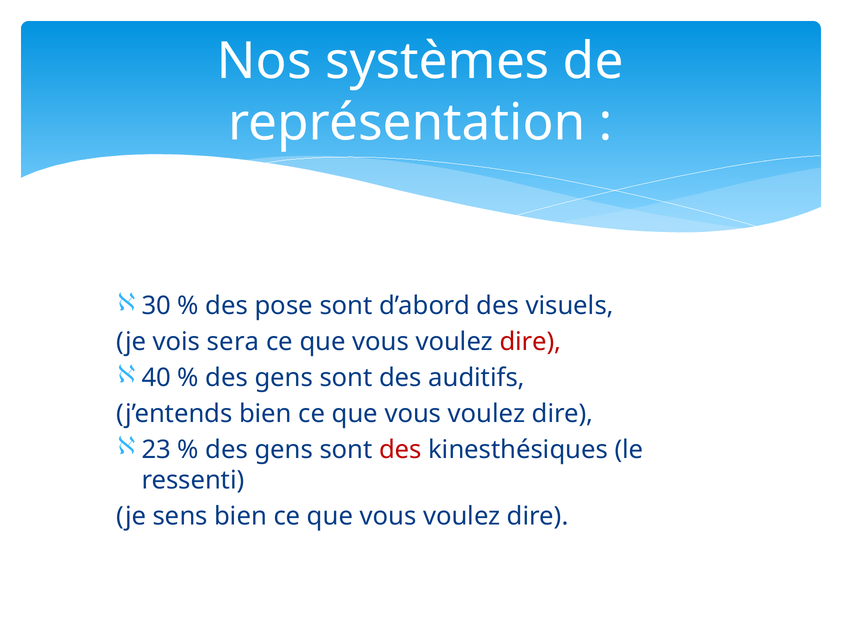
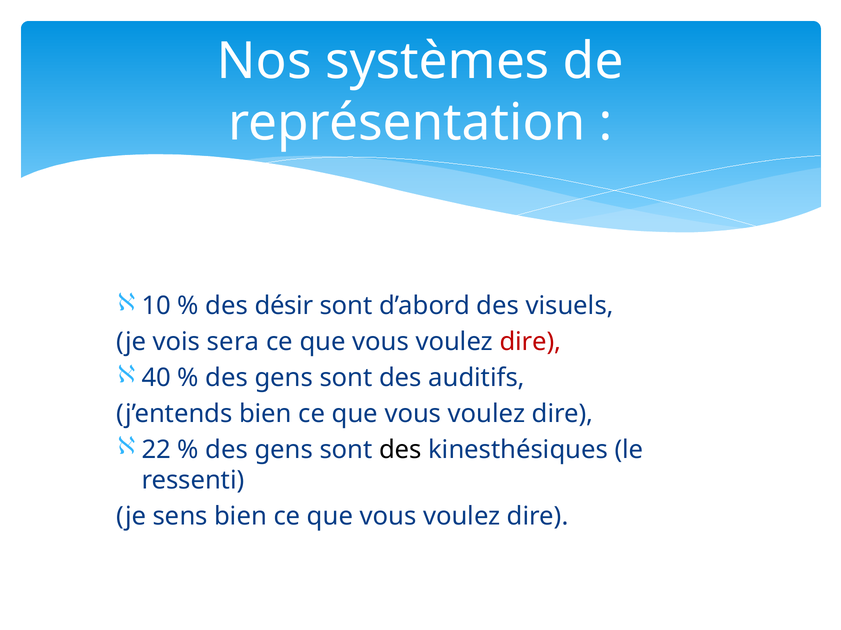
30: 30 -> 10
pose: pose -> désir
23: 23 -> 22
des at (400, 450) colour: red -> black
